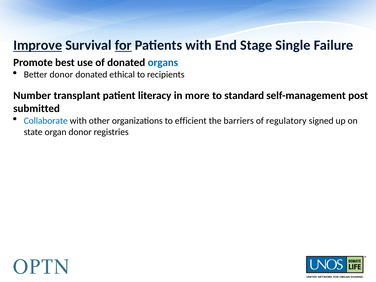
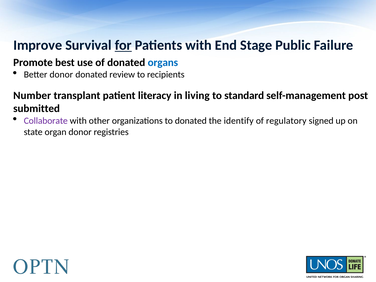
Improve underline: present -> none
Single: Single -> Public
ethical: ethical -> review
more: more -> living
Collaborate colour: blue -> purple
to efficient: efficient -> donated
barriers: barriers -> identify
